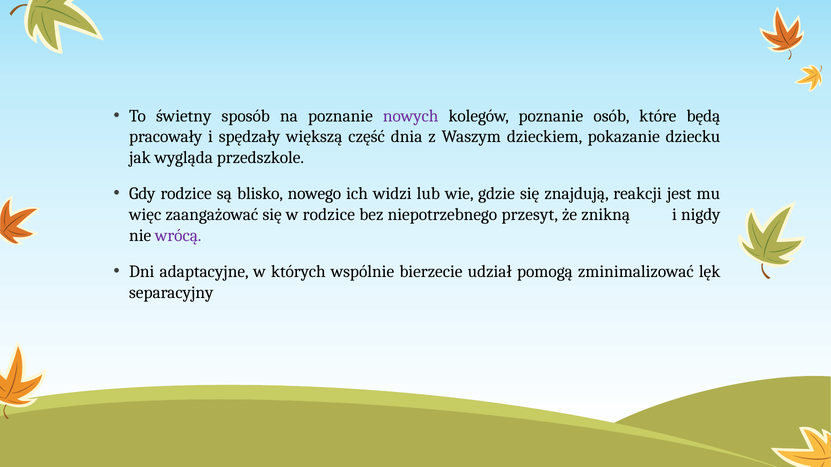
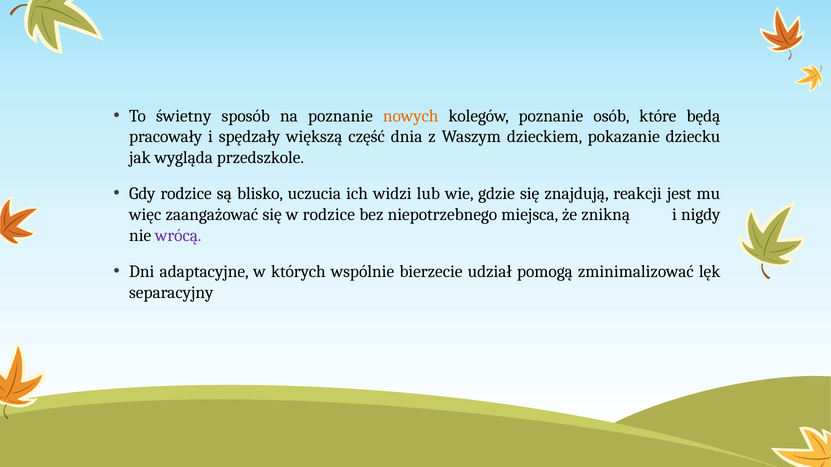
nowych colour: purple -> orange
nowego: nowego -> uczucia
przesyt: przesyt -> miejsca
